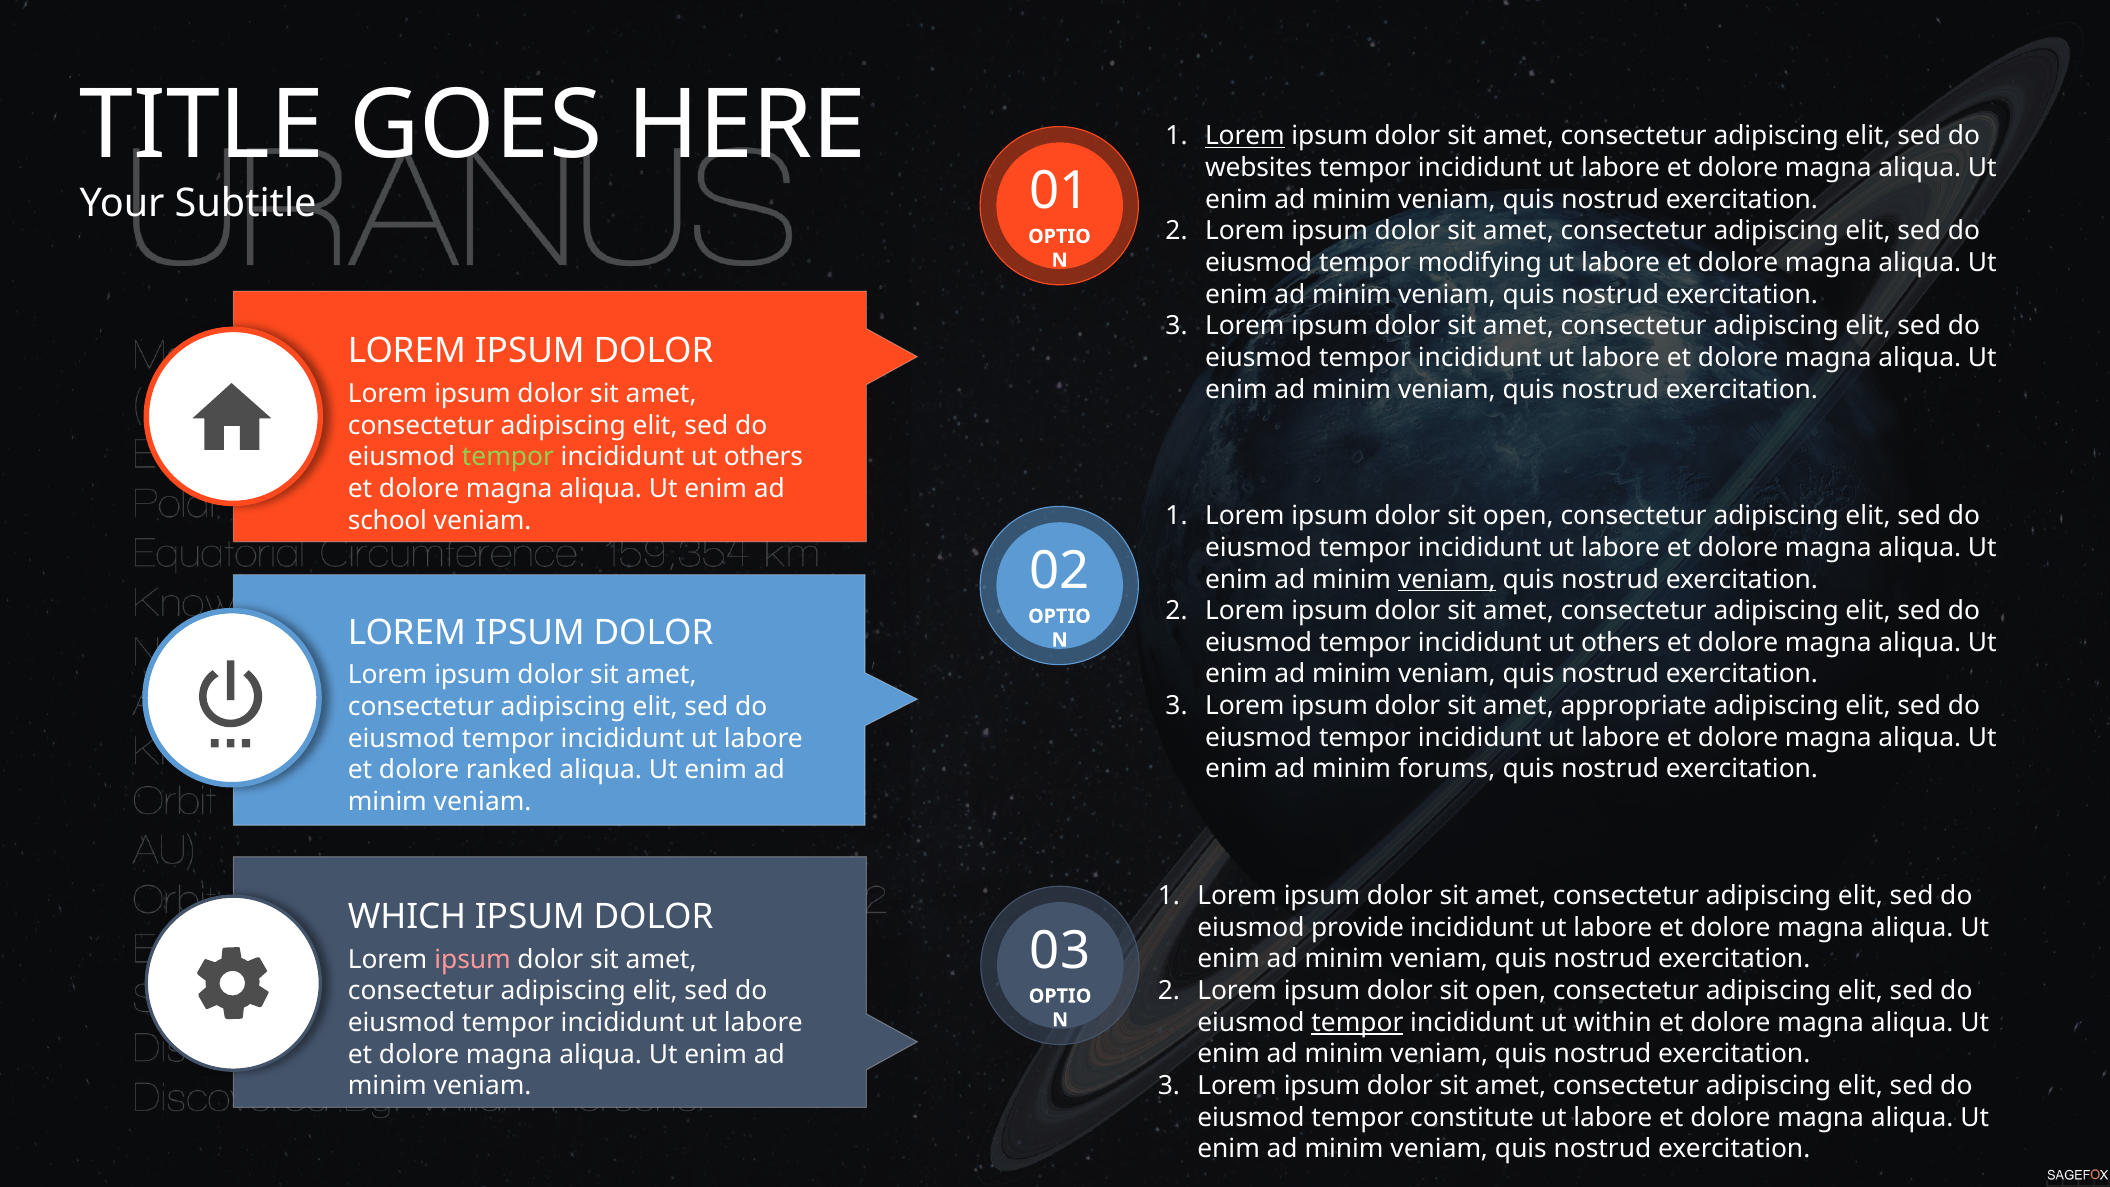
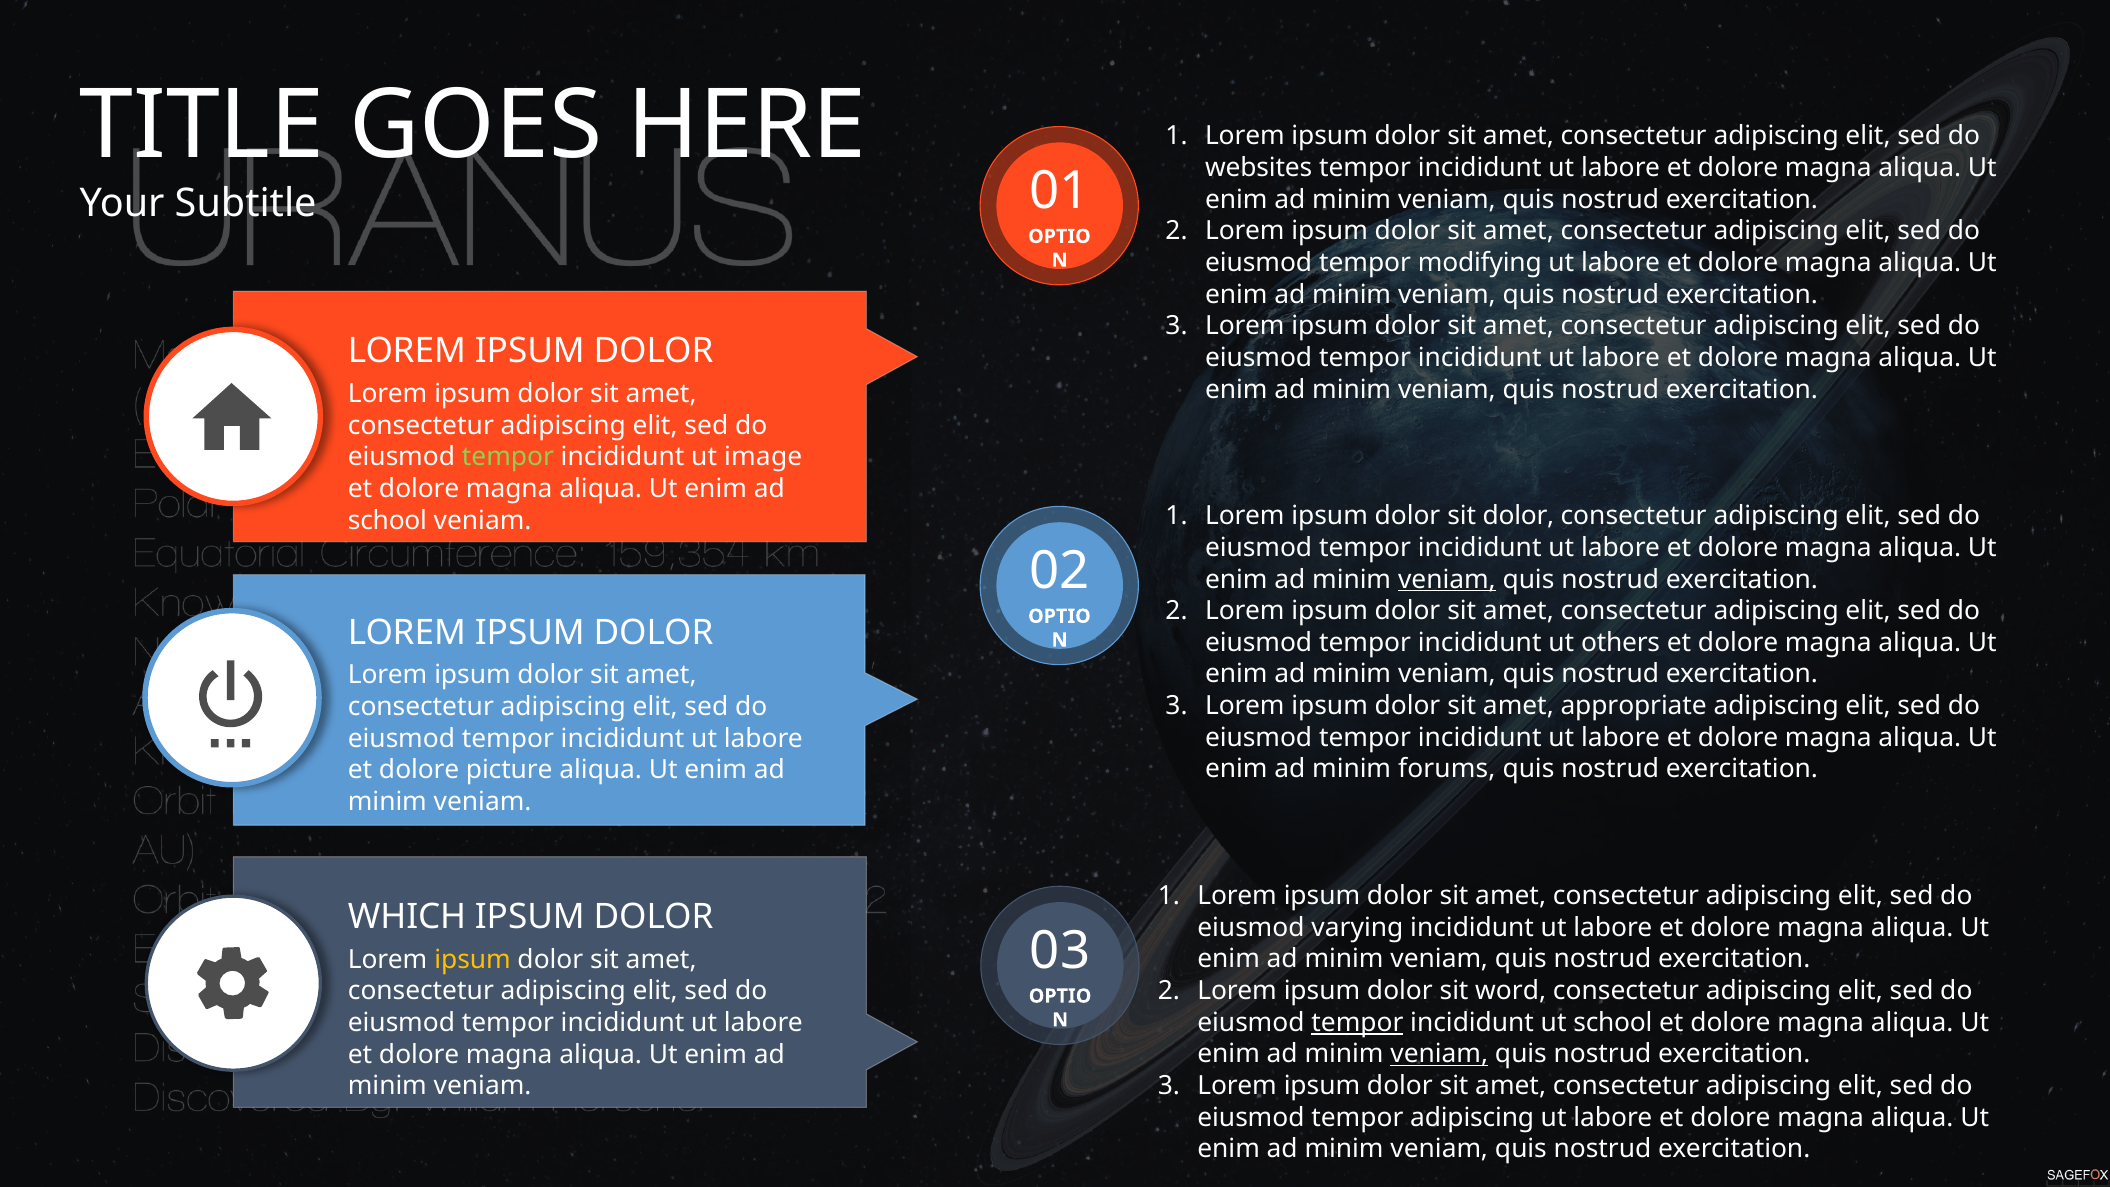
Lorem at (1245, 136) underline: present -> none
others at (763, 457): others -> image
open at (1518, 516): open -> dolor
ranked: ranked -> picture
provide: provide -> varying
ipsum at (473, 959) colour: pink -> yellow
open at (1511, 991): open -> word
ut within: within -> school
veniam at (1439, 1054) underline: none -> present
tempor constitute: constitute -> adipiscing
